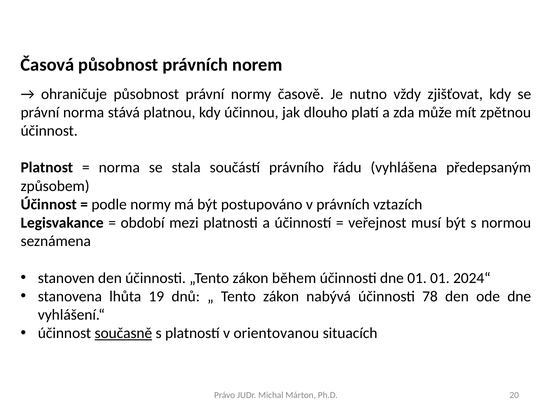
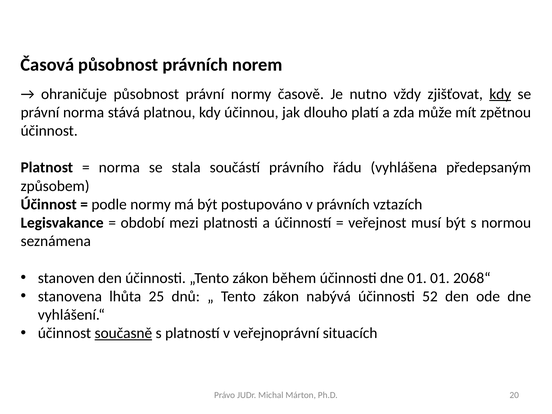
kdy at (500, 94) underline: none -> present
2024“: 2024“ -> 2068“
19: 19 -> 25
78: 78 -> 52
orientovanou: orientovanou -> veřejnoprávní
